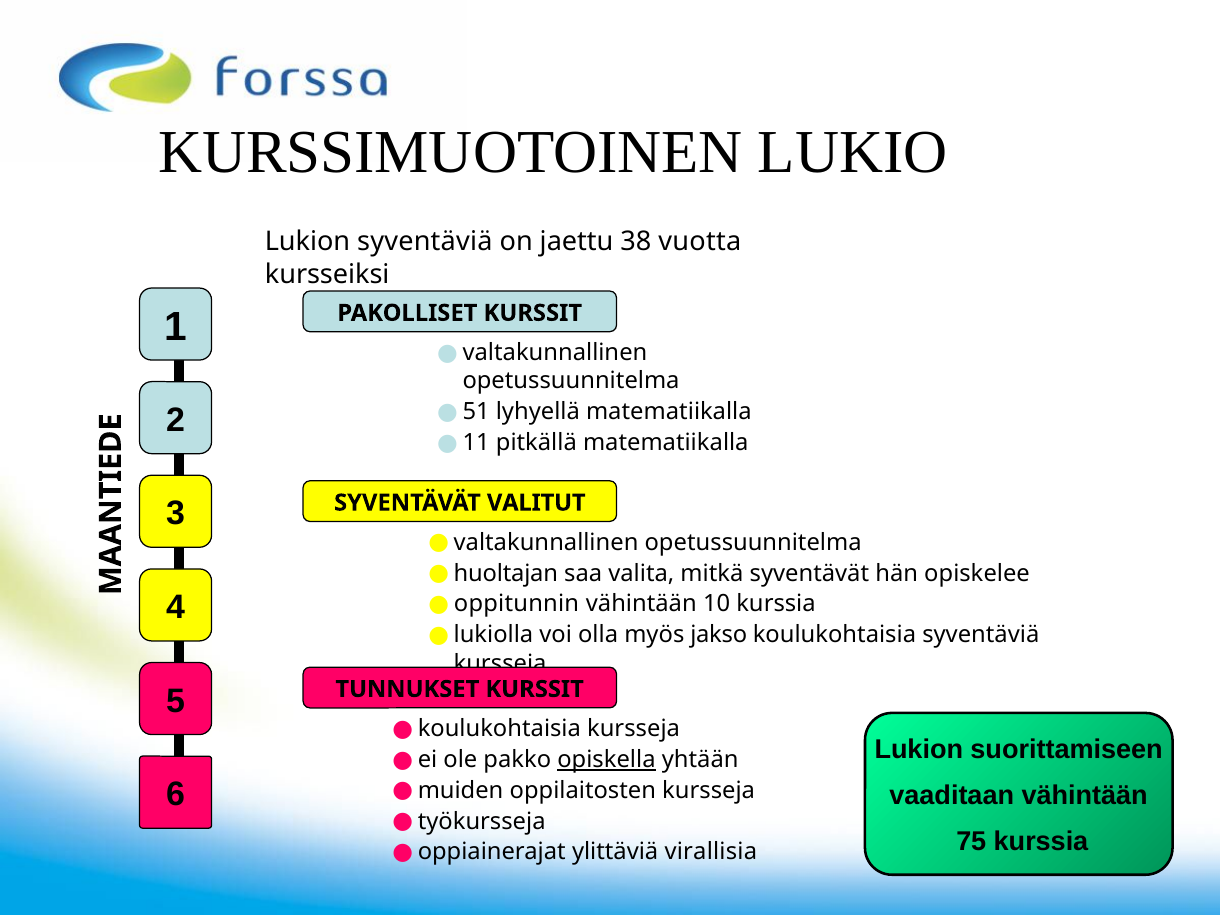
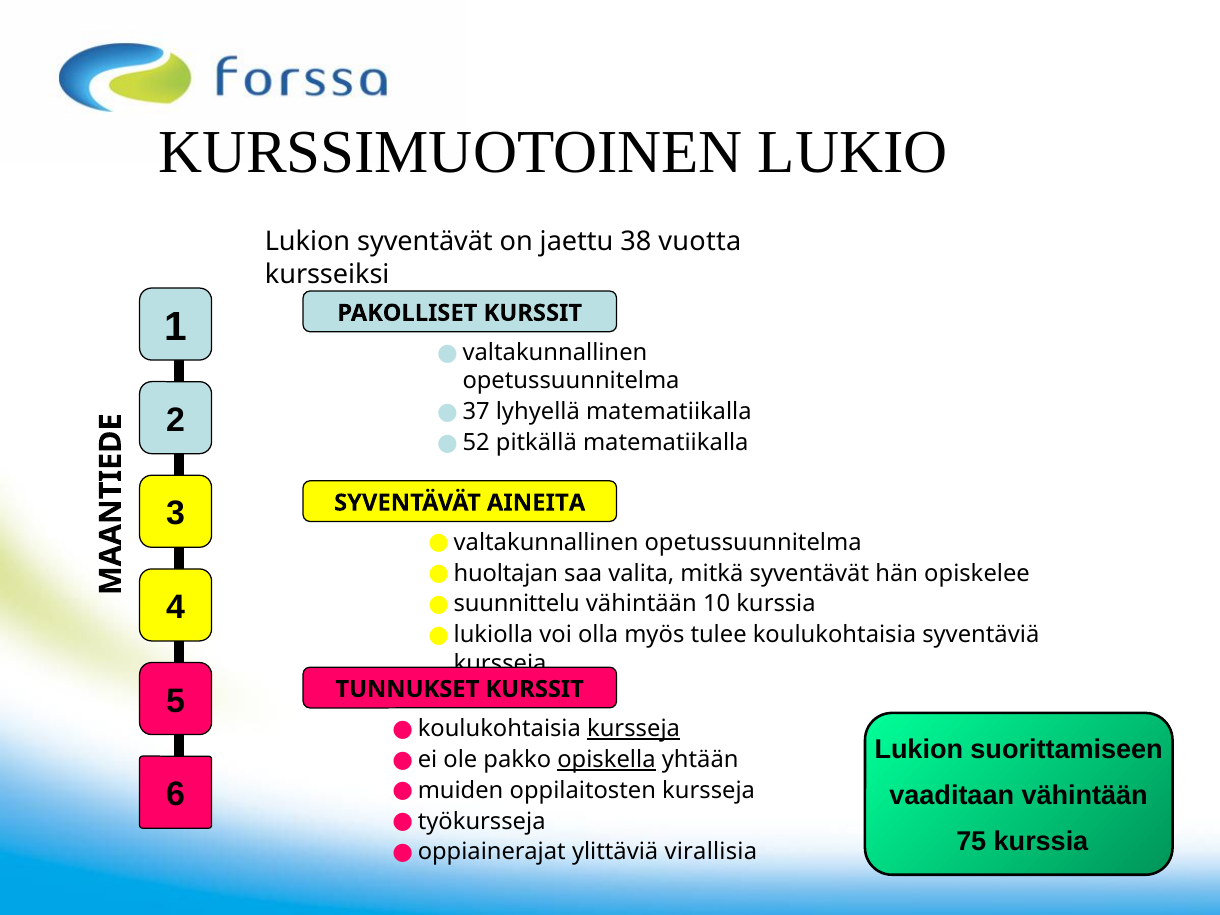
Lukion syventäviä: syventäviä -> syventävät
51: 51 -> 37
11: 11 -> 52
VALITUT: VALITUT -> AINEITA
oppitunnin: oppitunnin -> suunnittelu
jakso: jakso -> tulee
kursseja at (634, 729) underline: none -> present
